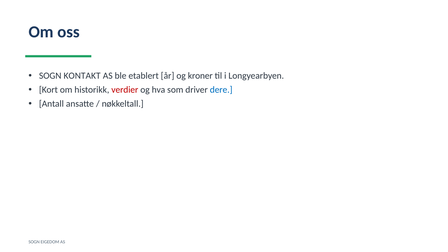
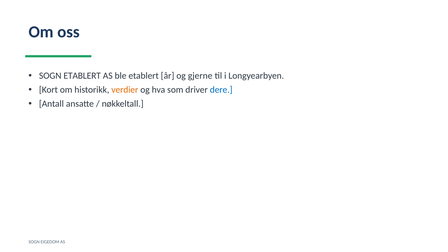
SOGN KONTAKT: KONTAKT -> ETABLERT
kroner: kroner -> gjerne
verdier colour: red -> orange
